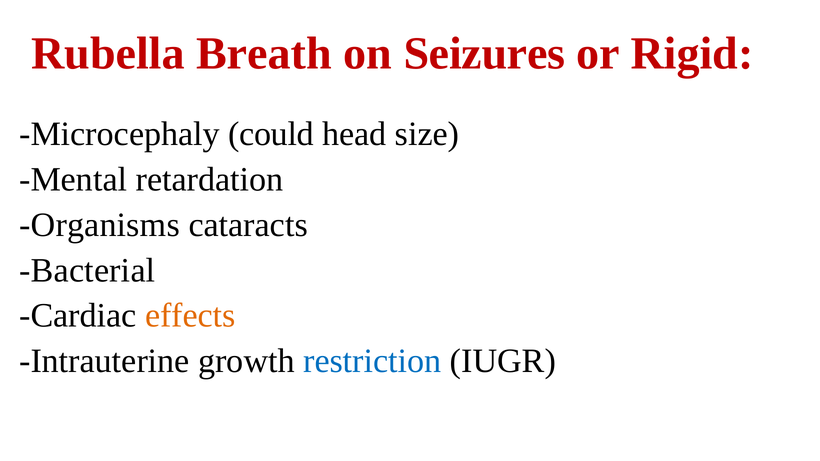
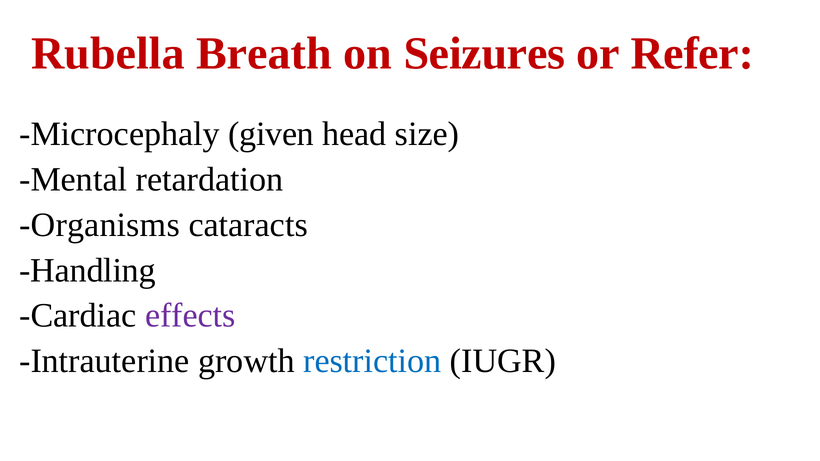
Rigid: Rigid -> Refer
could: could -> given
Bacterial: Bacterial -> Handling
effects colour: orange -> purple
